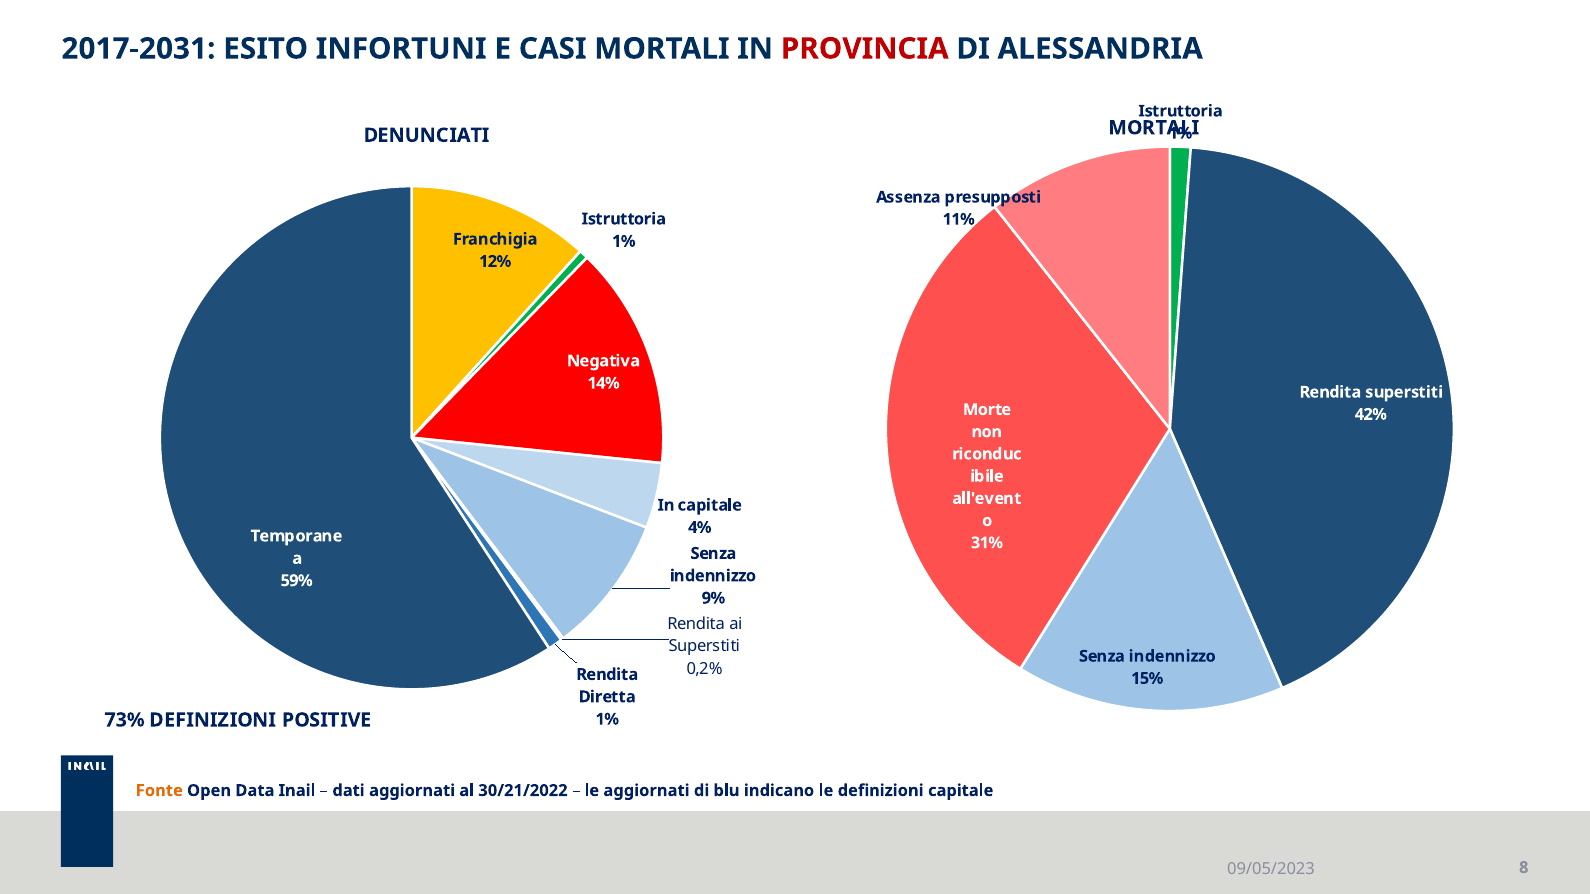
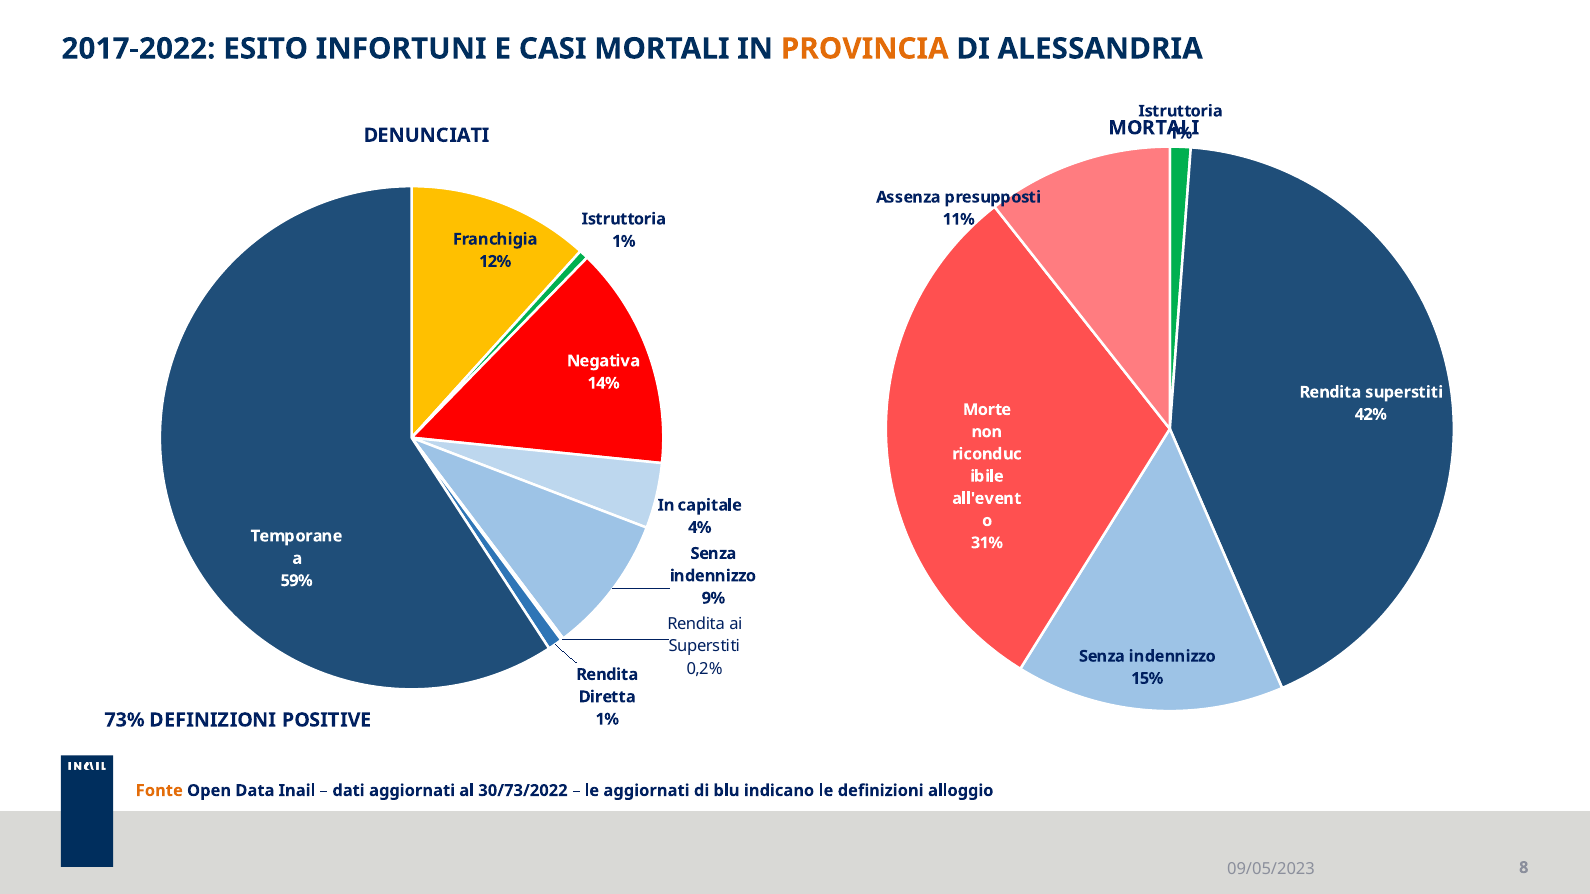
2017-2031: 2017-2031 -> 2017-2022
PROVINCIA colour: red -> orange
30/21/2022: 30/21/2022 -> 30/73/2022
definizioni capitale: capitale -> alloggio
